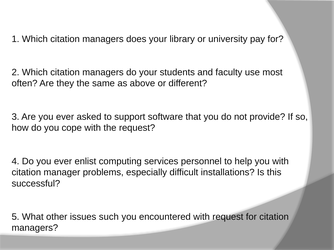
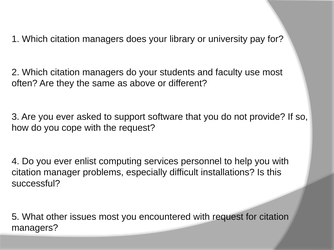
issues such: such -> most
